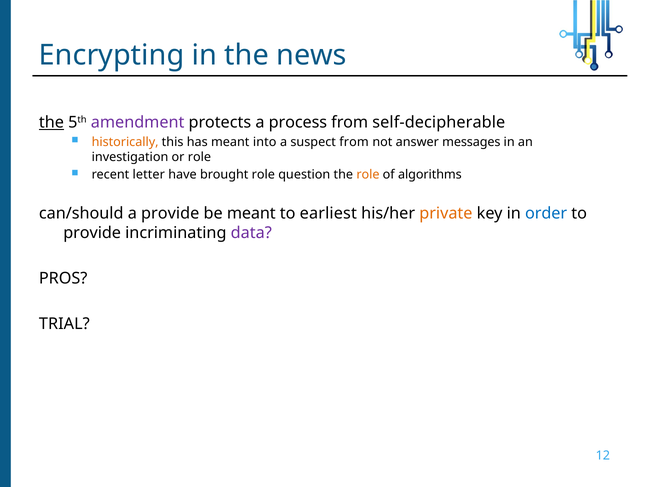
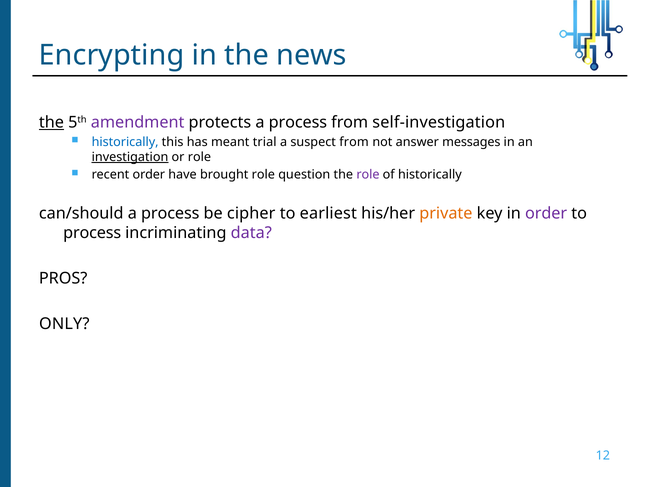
self-decipherable: self-decipherable -> self-investigation
historically at (125, 142) colour: orange -> blue
into: into -> trial
investigation underline: none -> present
recent letter: letter -> order
role at (368, 175) colour: orange -> purple
of algorithms: algorithms -> historically
can/should a provide: provide -> process
be meant: meant -> cipher
order at (546, 213) colour: blue -> purple
provide at (92, 233): provide -> process
TRIAL: TRIAL -> ONLY
